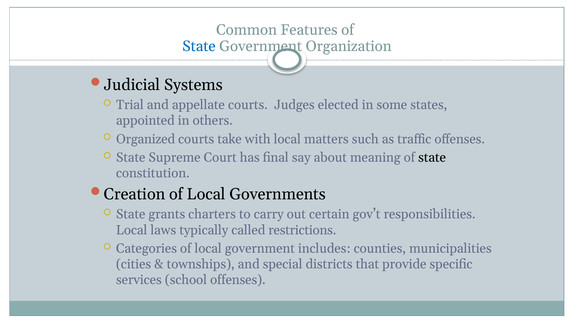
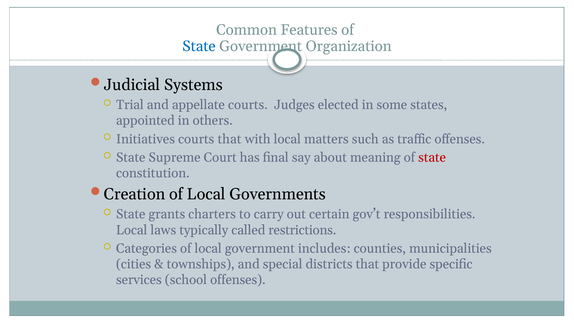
Organized: Organized -> Initiatives
courts take: take -> that
state at (432, 157) colour: black -> red
